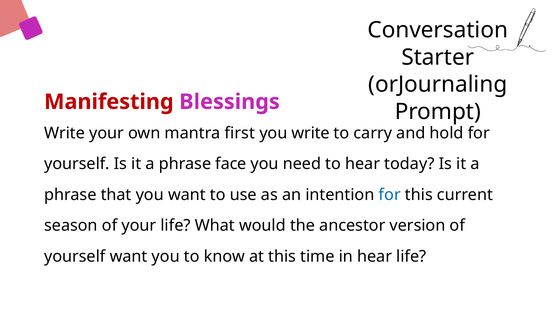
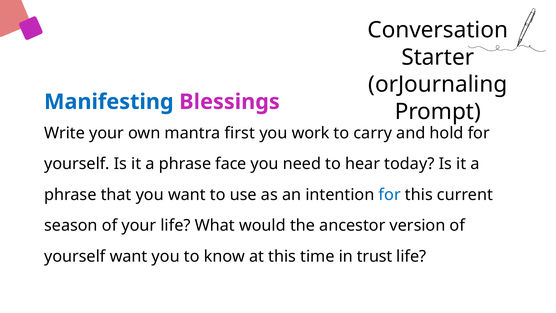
Manifesting colour: red -> blue
you write: write -> work
in hear: hear -> trust
